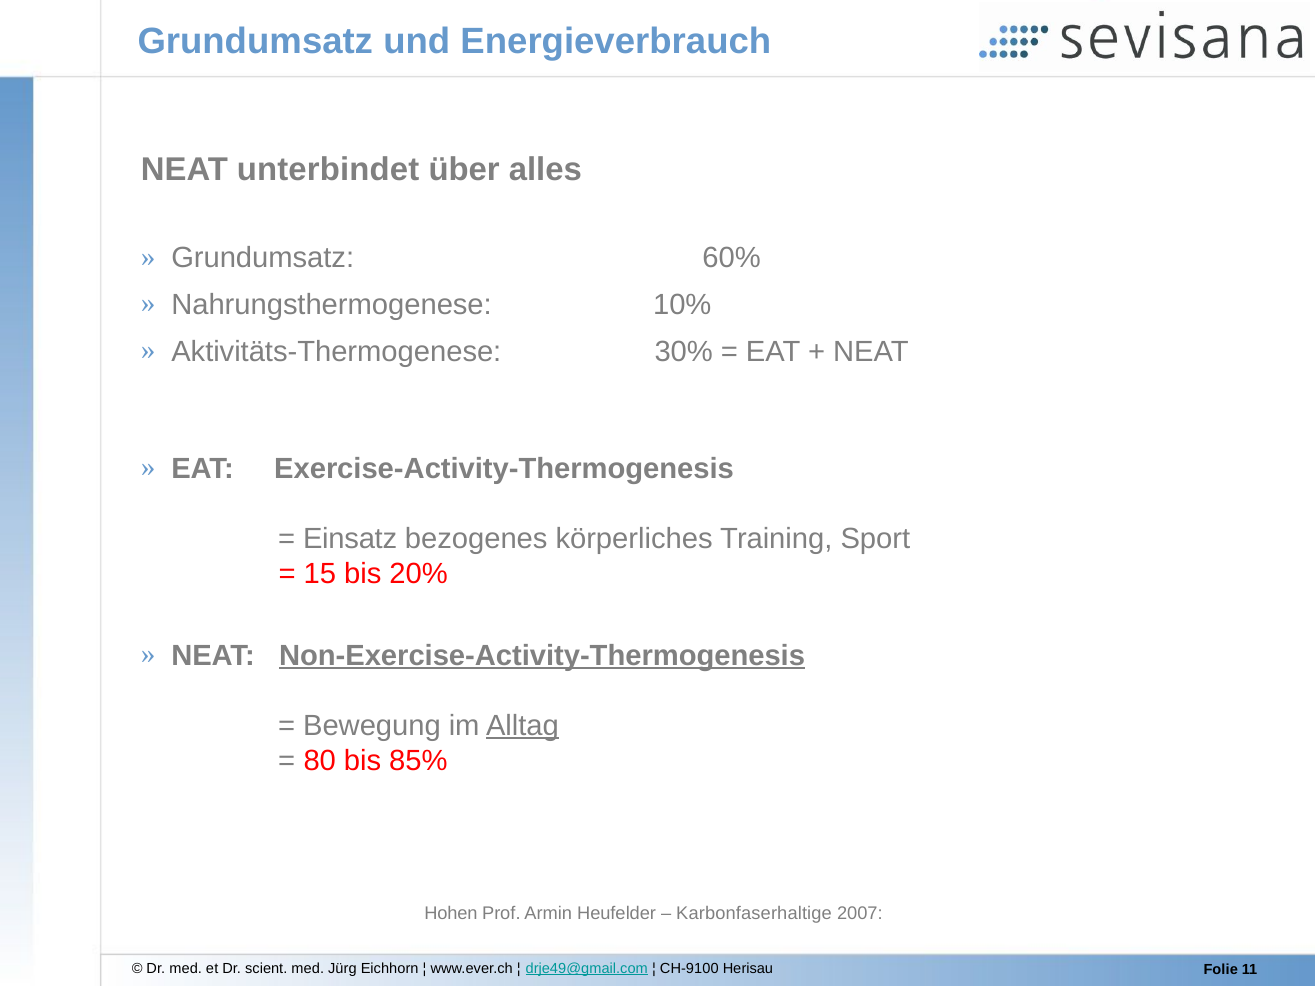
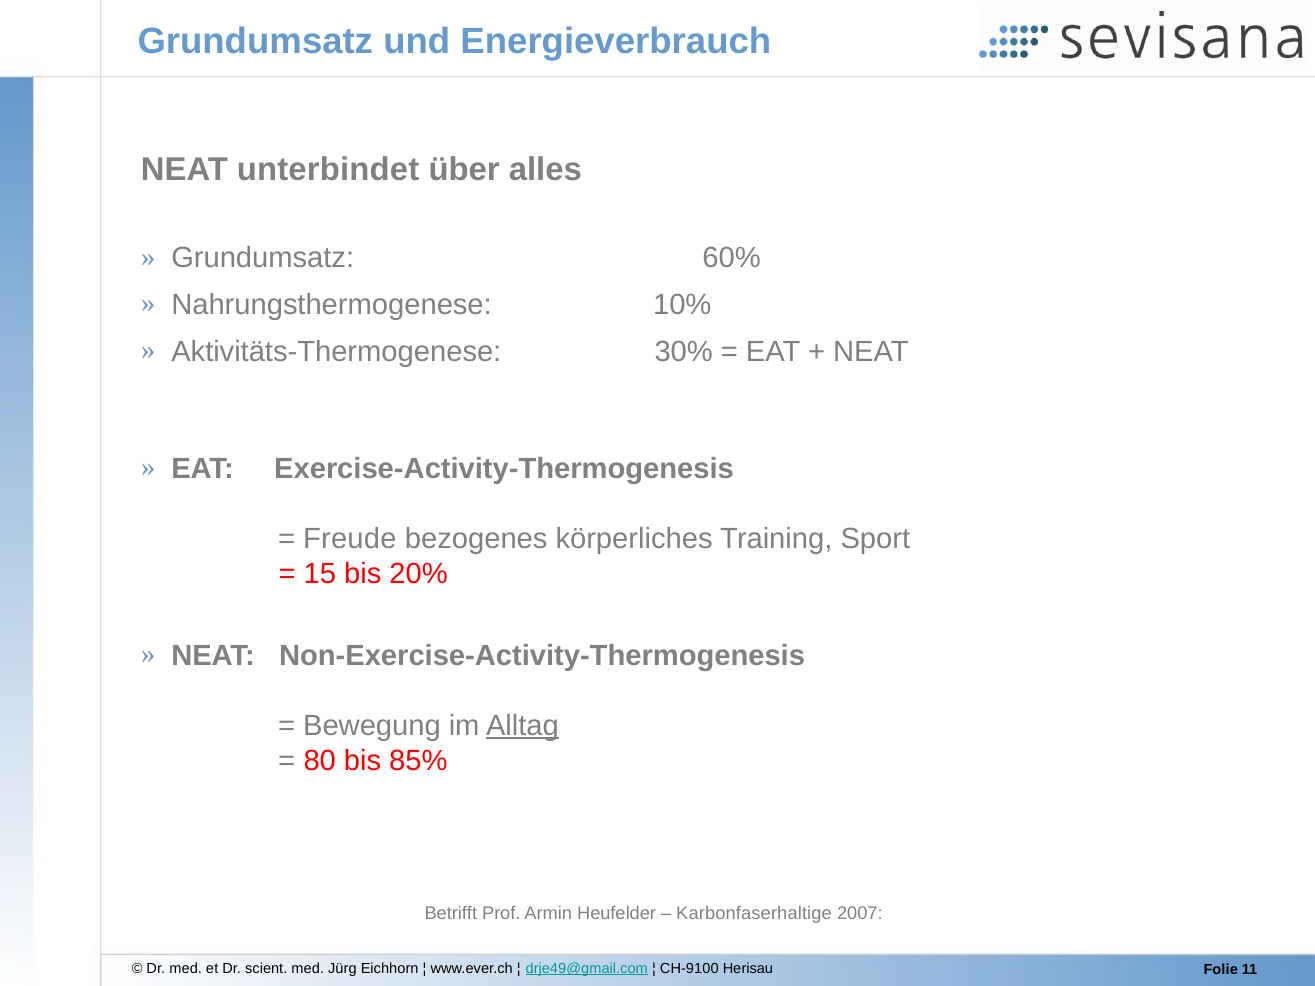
Einsatz: Einsatz -> Freude
Non-Exercise-Activity-Thermogenesis underline: present -> none
Hohen: Hohen -> Betrifft
